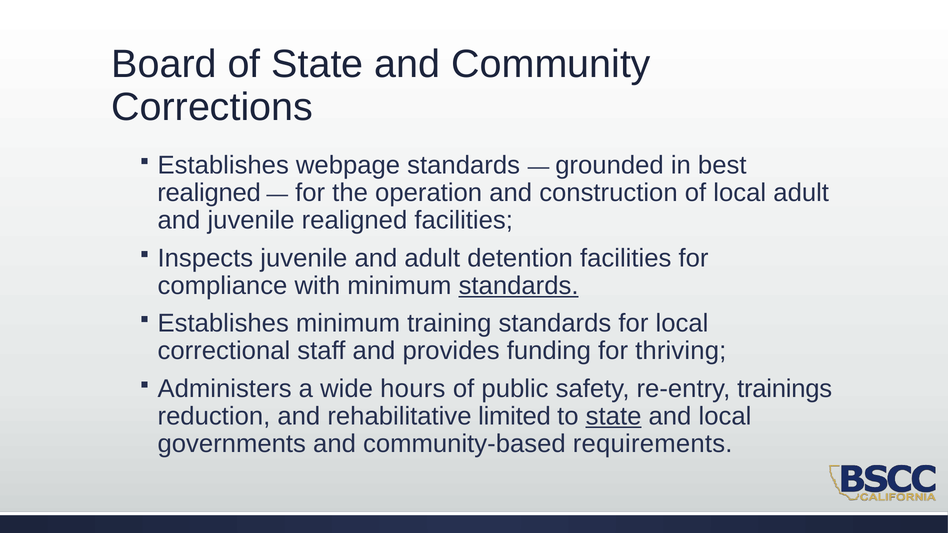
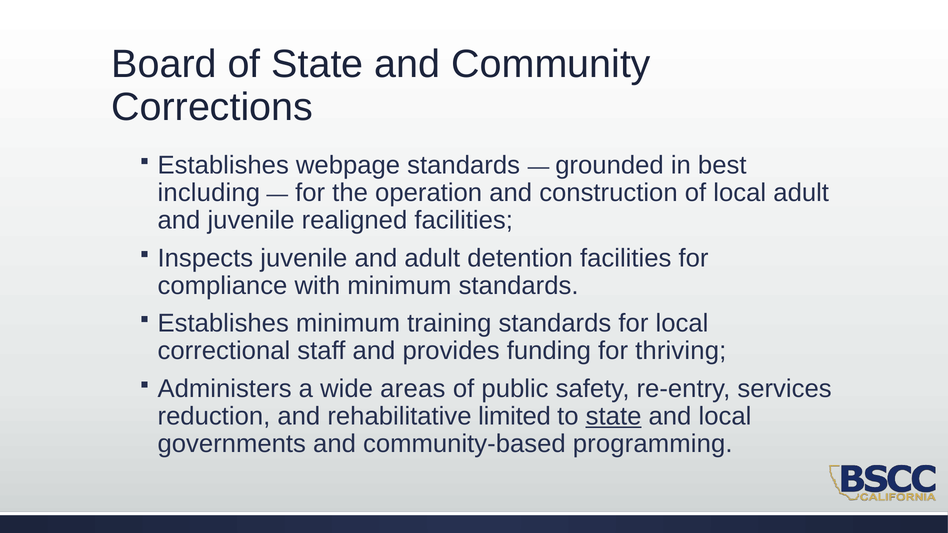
realigned at (209, 193): realigned -> including
standards at (519, 286) underline: present -> none
hours: hours -> areas
trainings: trainings -> services
requirements: requirements -> programming
